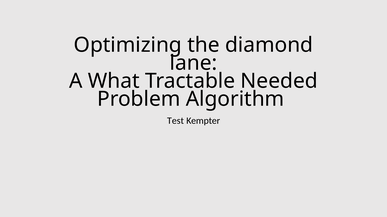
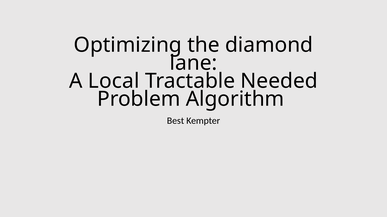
What: What -> Local
Test: Test -> Best
